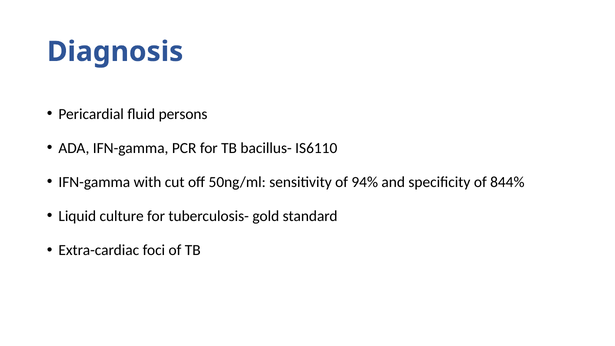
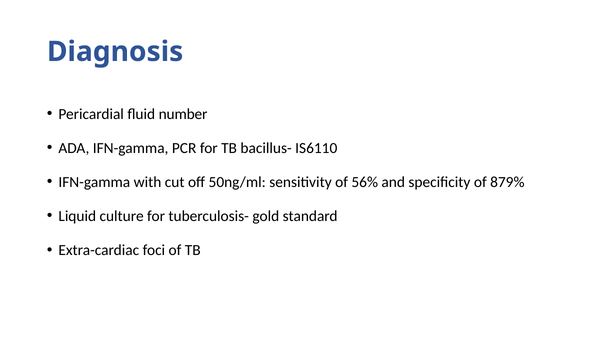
persons: persons -> number
94%: 94% -> 56%
844%: 844% -> 879%
